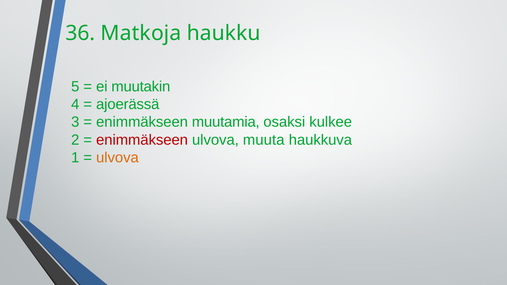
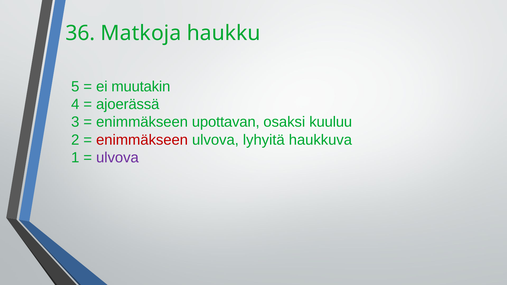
muutamia: muutamia -> upottavan
kulkee: kulkee -> kuuluu
muuta: muuta -> lyhyitä
ulvova at (117, 158) colour: orange -> purple
